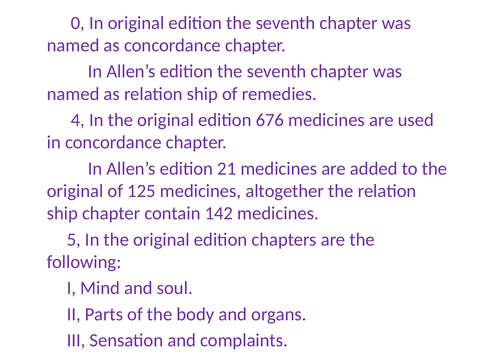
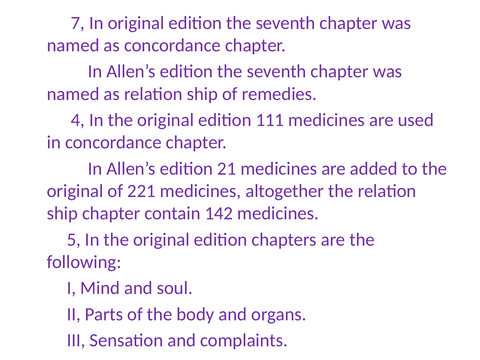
0: 0 -> 7
676: 676 -> 111
125: 125 -> 221
